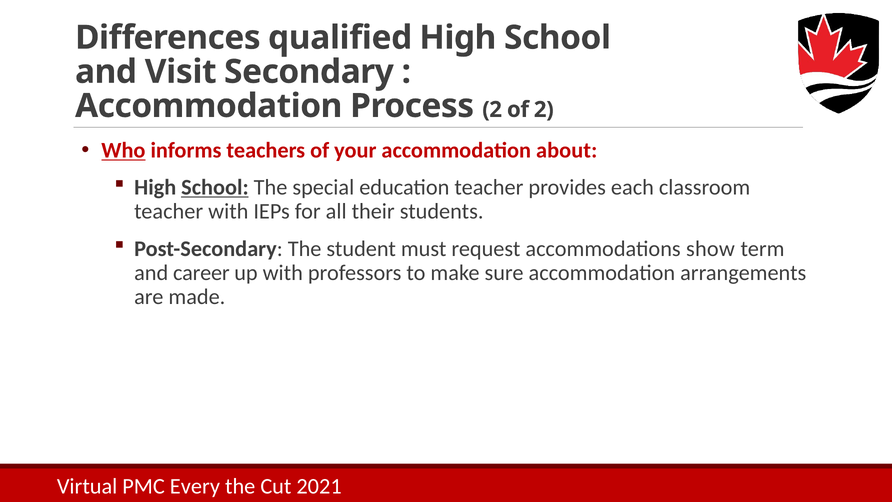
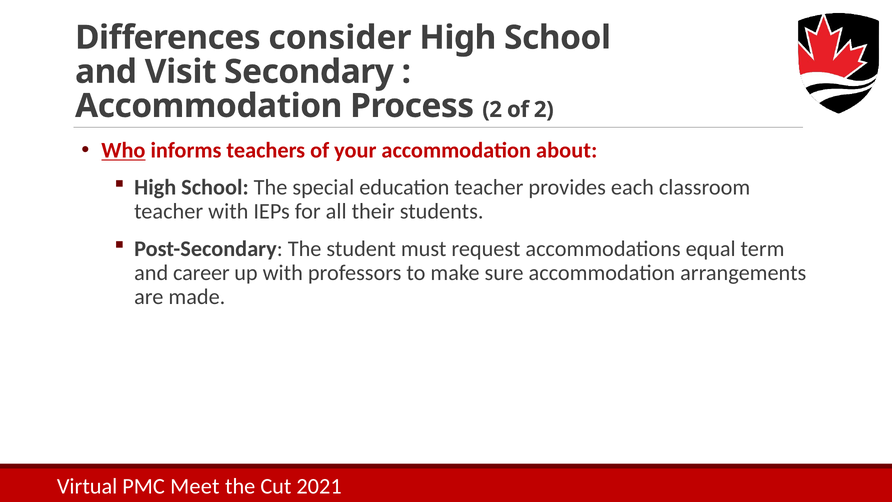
qualified: qualified -> consider
School at (215, 187) underline: present -> none
show: show -> equal
Every: Every -> Meet
